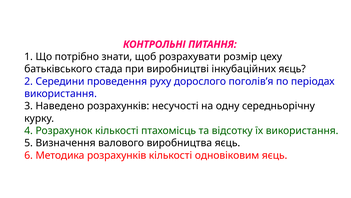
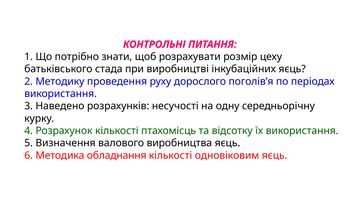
Середини: Середини -> Методику
Методика розрахунків: розрахунків -> обладнання
